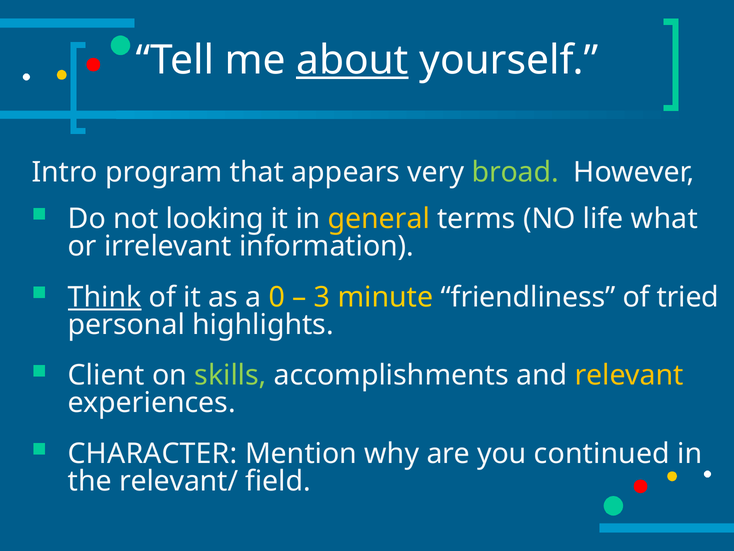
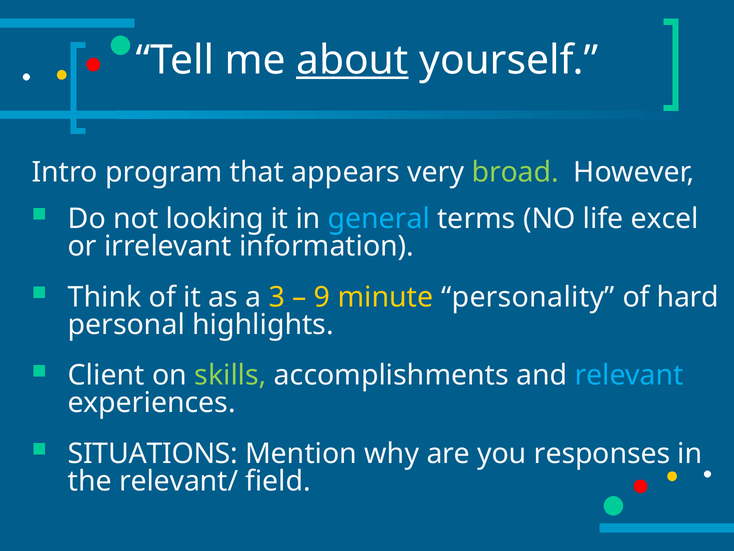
general colour: yellow -> light blue
what: what -> excel
Think underline: present -> none
0: 0 -> 3
3: 3 -> 9
friendliness: friendliness -> personality
tried: tried -> hard
relevant colour: yellow -> light blue
CHARACTER: CHARACTER -> SITUATIONS
continued: continued -> responses
